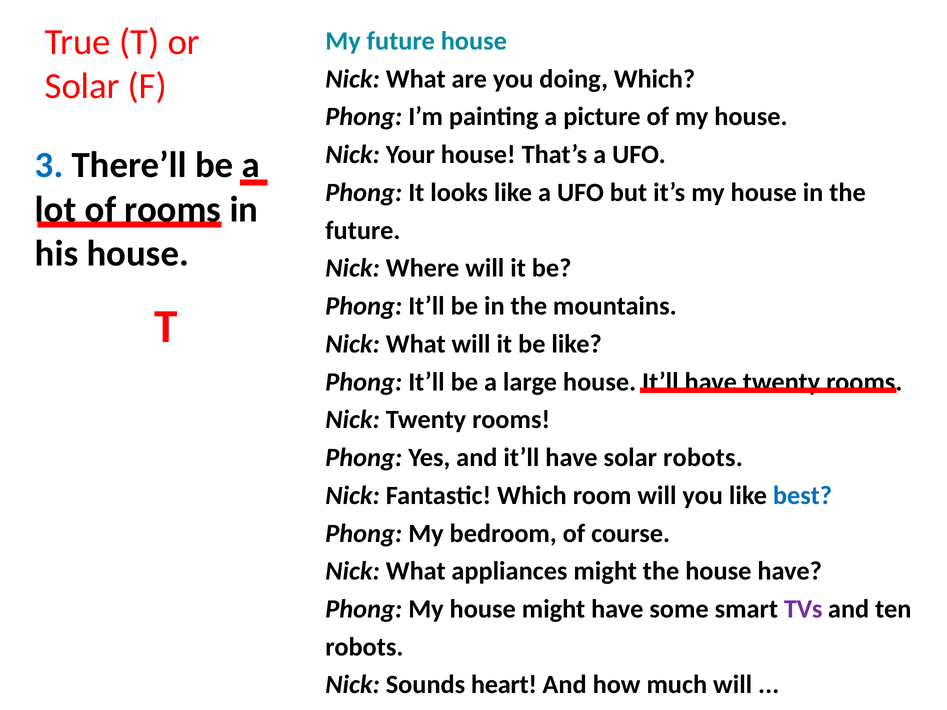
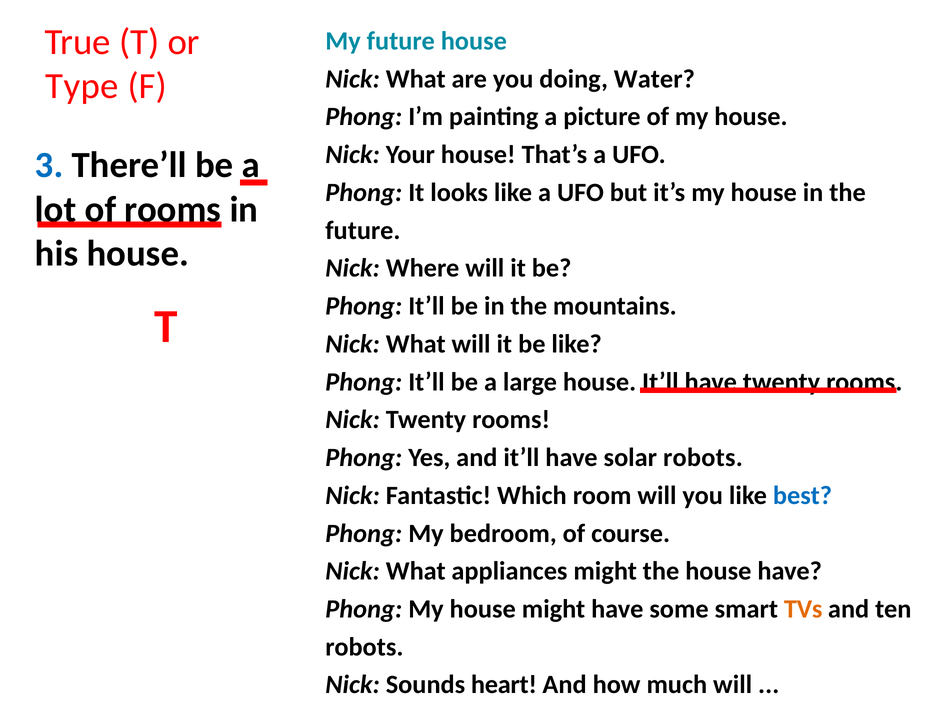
doing Which: Which -> Water
Solar at (82, 86): Solar -> Type
TVs colour: purple -> orange
